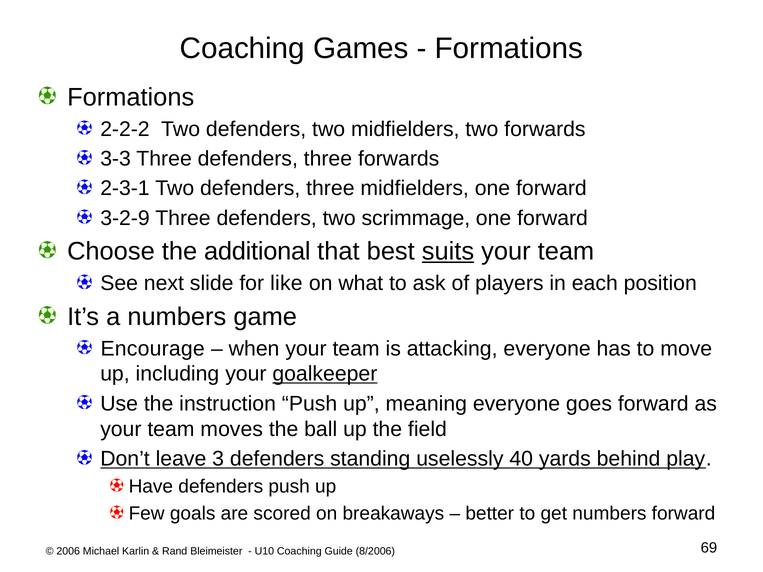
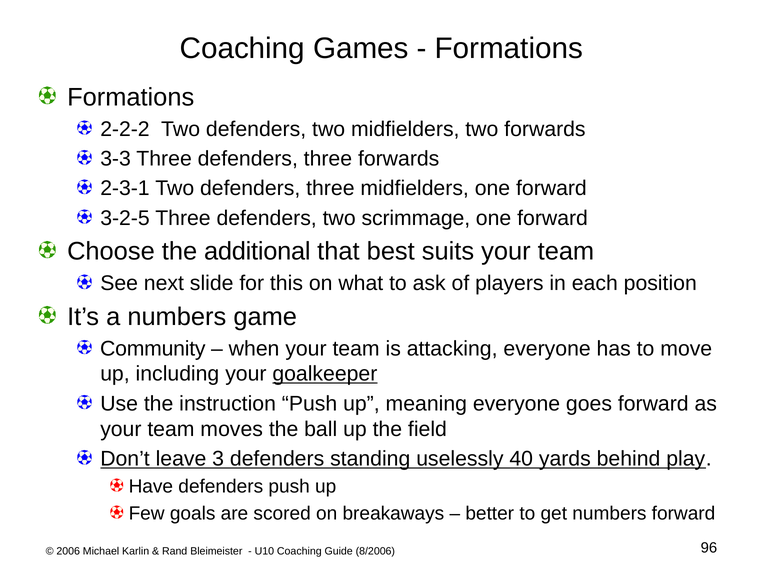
3-2-9: 3-2-9 -> 3-2-5
suits underline: present -> none
like: like -> this
Encourage: Encourage -> Community
69: 69 -> 96
